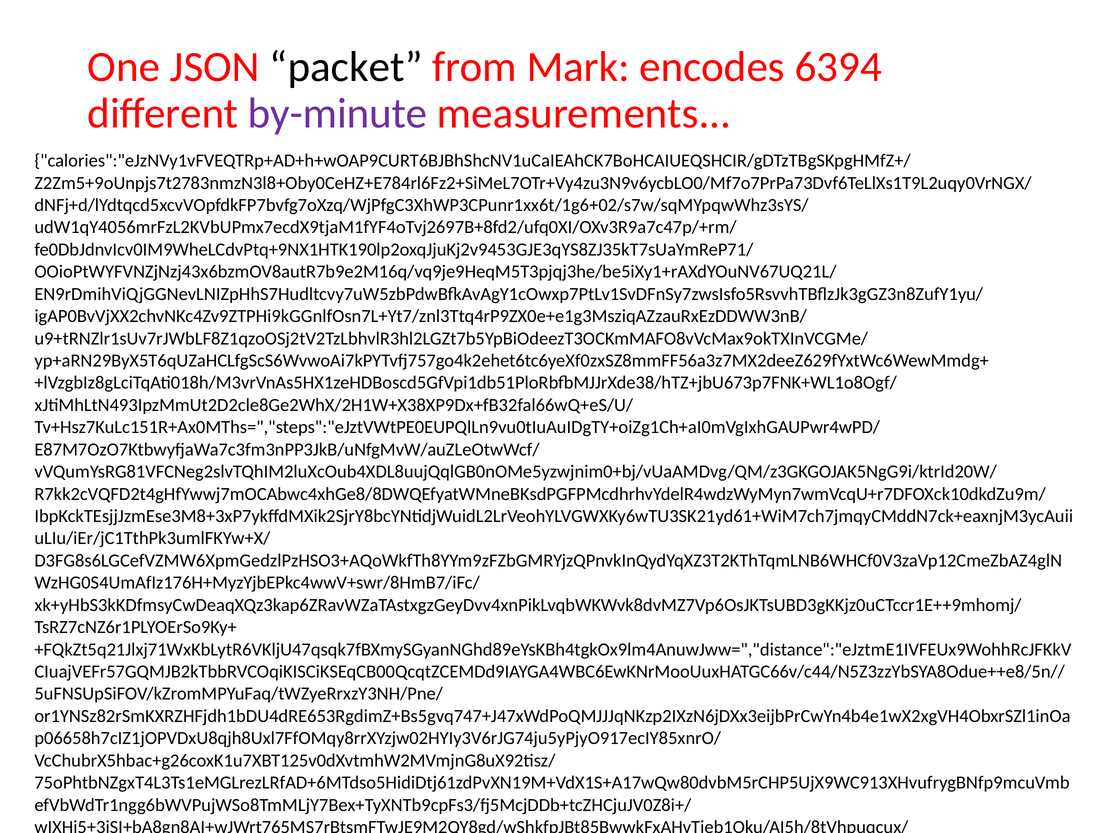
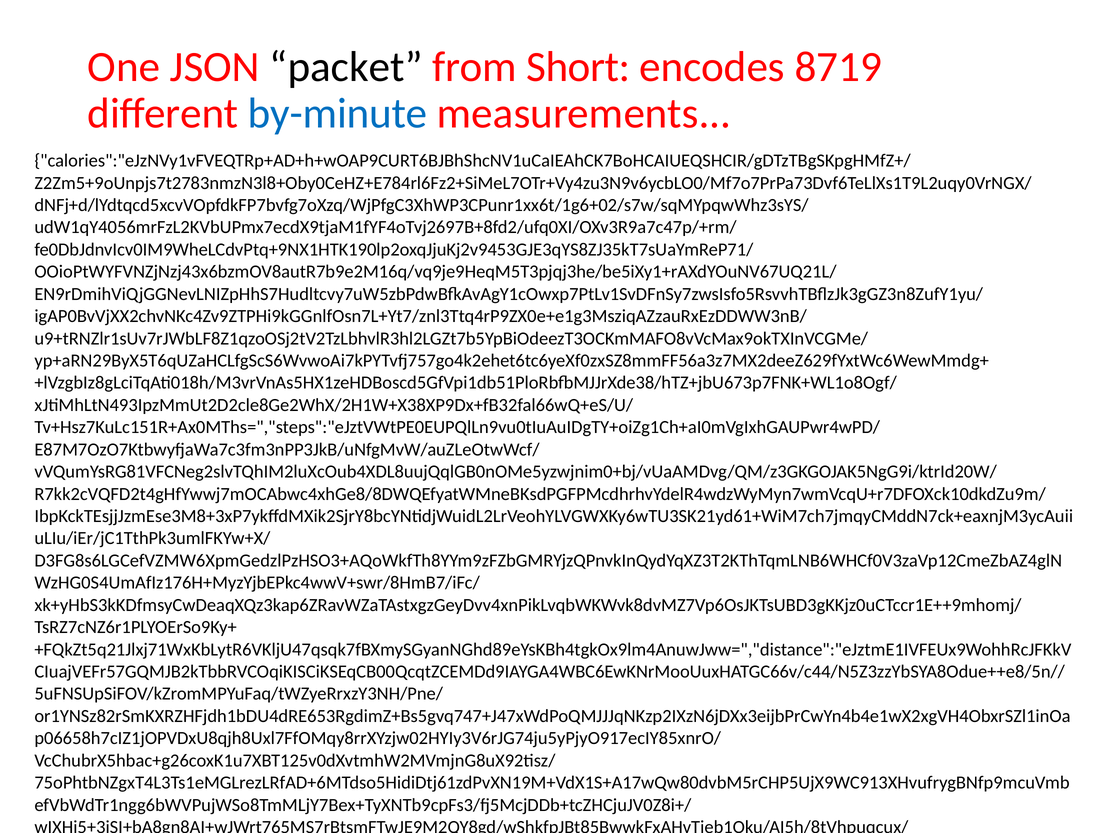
Mark: Mark -> Short
6394: 6394 -> 8719
by-minute colour: purple -> blue
